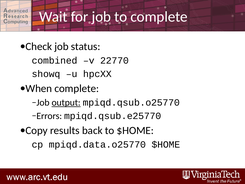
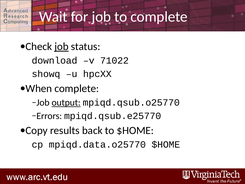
job at (62, 46) underline: none -> present
combined: combined -> download
22770: 22770 -> 71022
